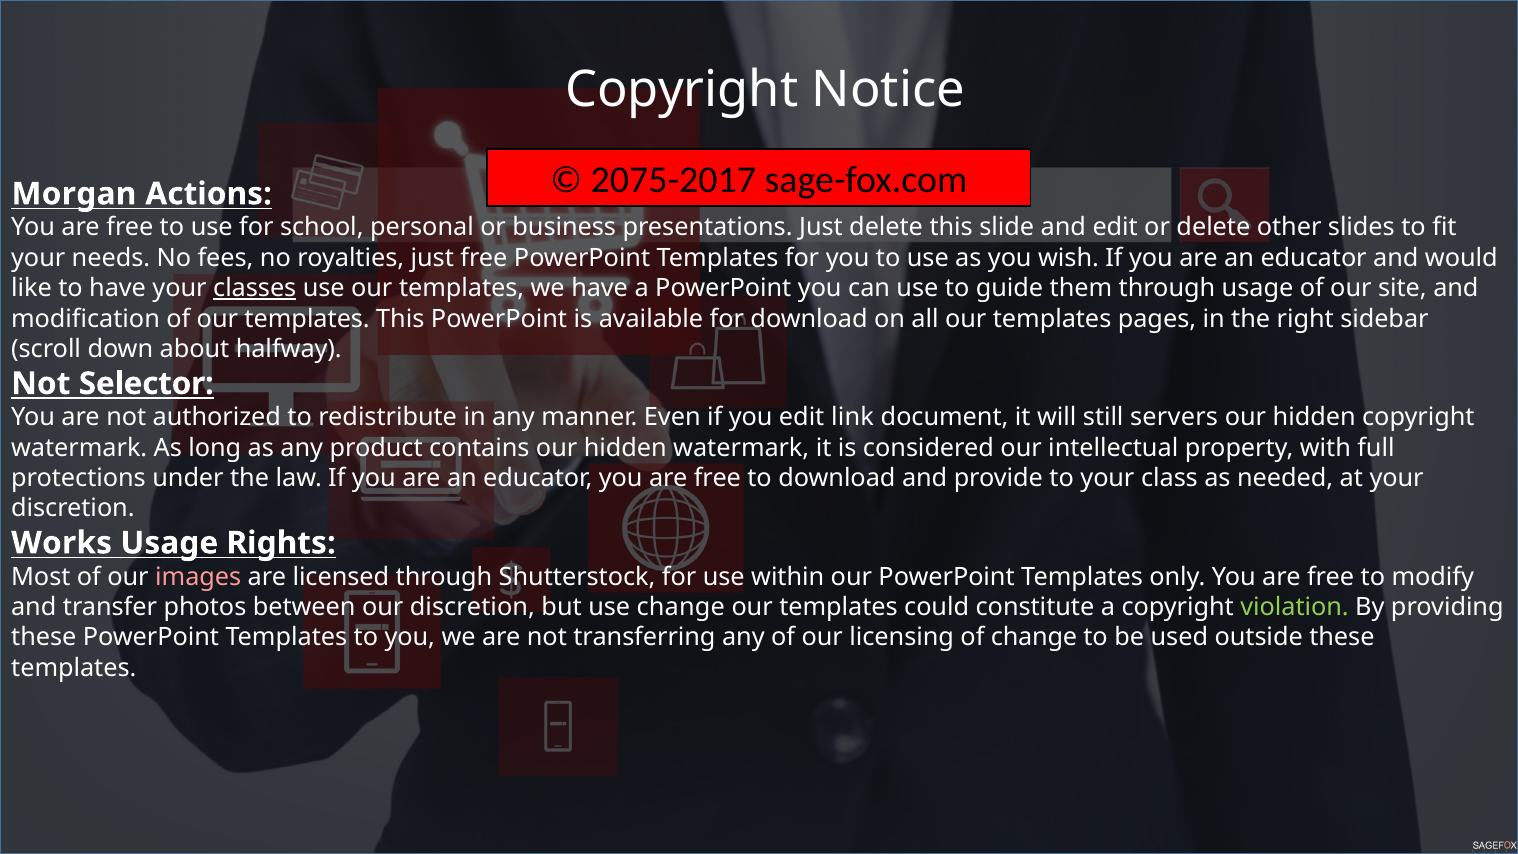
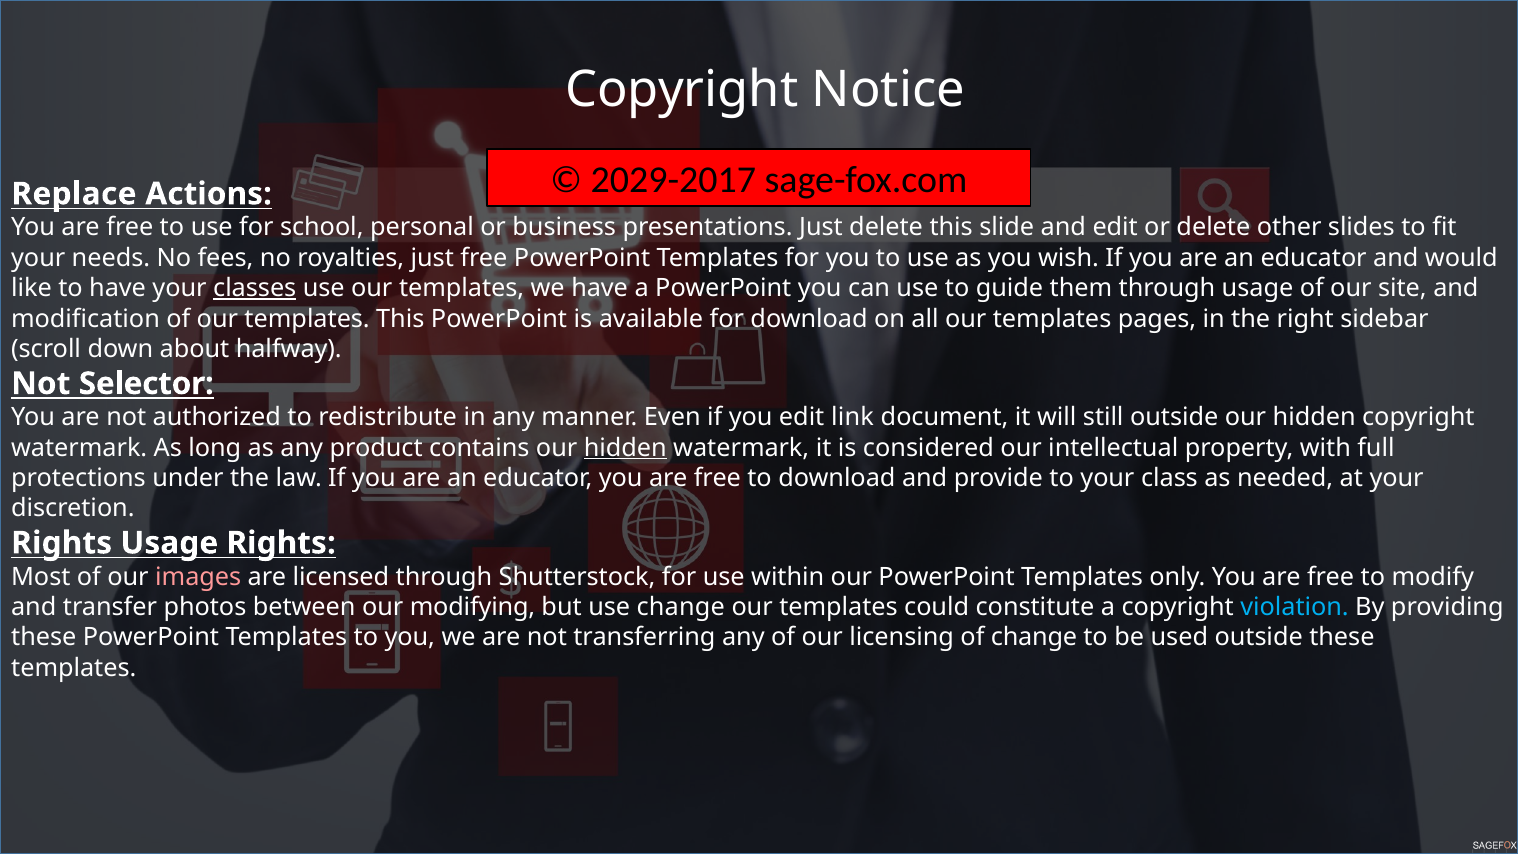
2075-2017: 2075-2017 -> 2029-2017
Morgan: Morgan -> Replace
still servers: servers -> outside
hidden at (625, 448) underline: none -> present
Works at (62, 543): Works -> Rights
our discretion: discretion -> modifying
violation colour: light green -> light blue
